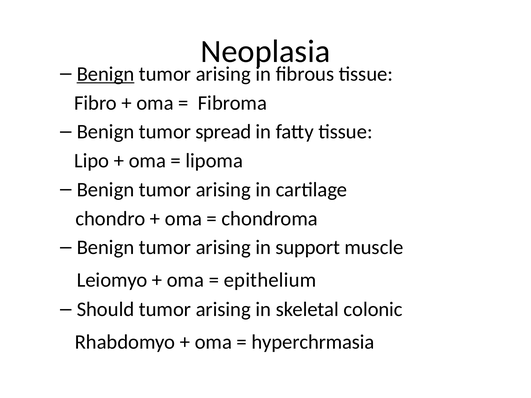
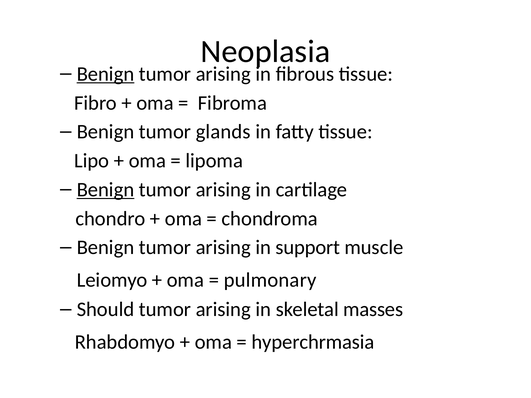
spread: spread -> glands
Benign at (105, 190) underline: none -> present
epithelium: epithelium -> pulmonary
colonic: colonic -> masses
